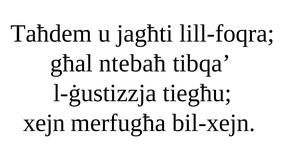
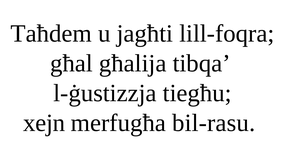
ntebaħ: ntebaħ -> għalija
bil-xejn: bil-xejn -> bil-rasu
